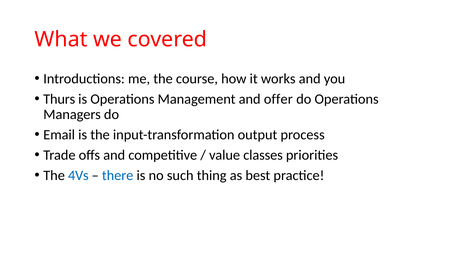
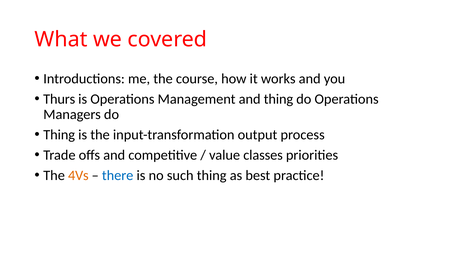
and offer: offer -> thing
Email at (59, 135): Email -> Thing
4Vs colour: blue -> orange
